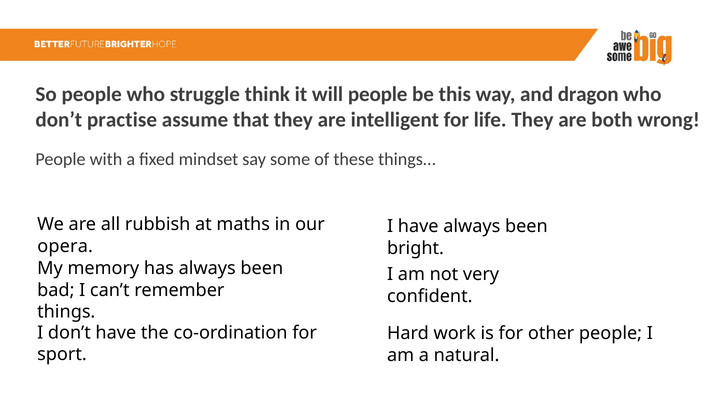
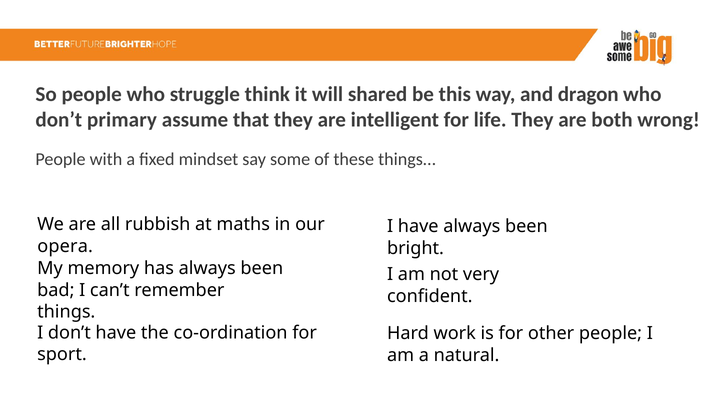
will people: people -> shared
practise: practise -> primary
